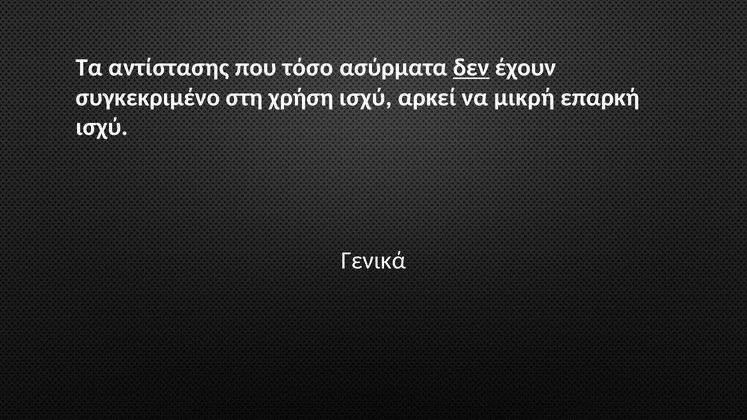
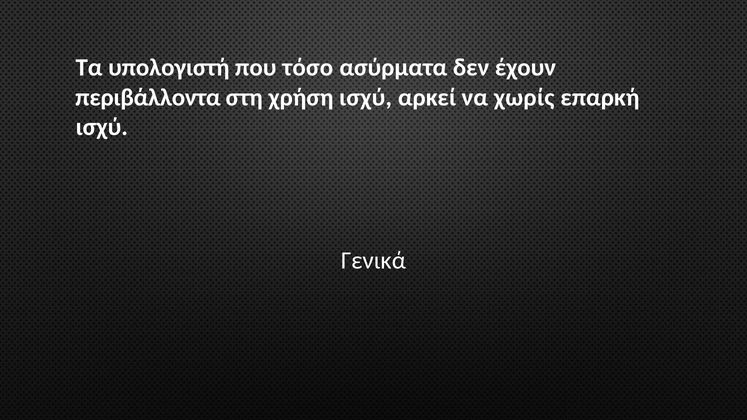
αντίστασης: αντίστασης -> υπολογιστή
δεν underline: present -> none
συγκεκριμένο: συγκεκριμένο -> περιβάλλοντα
μικρή: μικρή -> χωρίς
